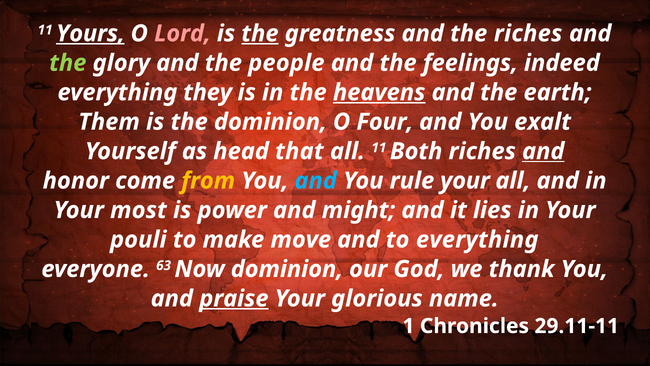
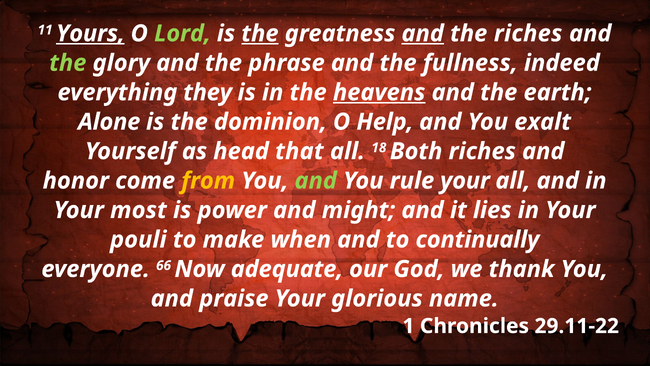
Lord colour: pink -> light green
and at (423, 33) underline: none -> present
people: people -> phrase
feelings: feelings -> fullness
Them: Them -> Alone
Four: Four -> Help
all 11: 11 -> 18
and at (543, 151) underline: present -> none
and at (316, 181) colour: light blue -> light green
move: move -> when
to everything: everything -> continually
63: 63 -> 66
Now dominion: dominion -> adequate
praise underline: present -> none
29.11-11: 29.11-11 -> 29.11-22
